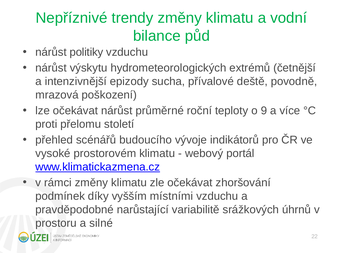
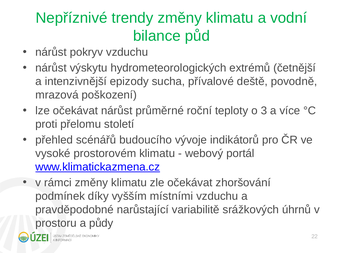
politiky: politiky -> pokryv
9: 9 -> 3
silné: silné -> půdy
